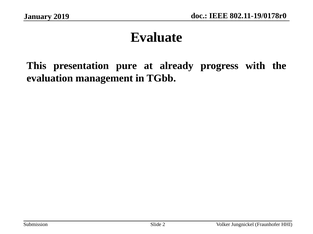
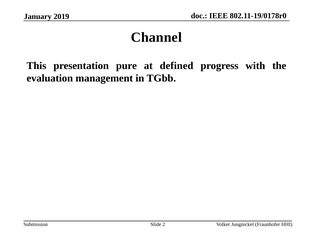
Evaluate: Evaluate -> Channel
already: already -> defined
